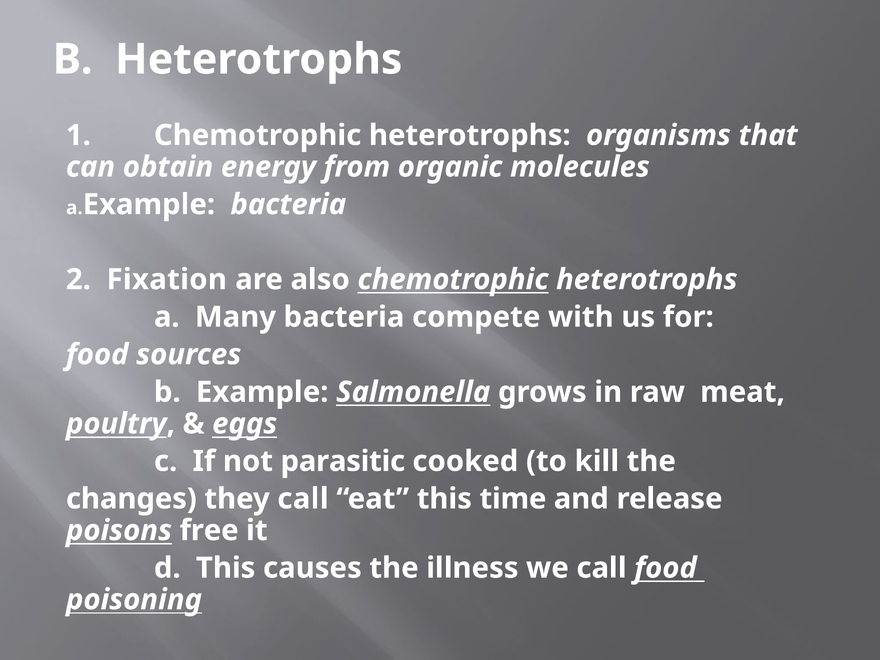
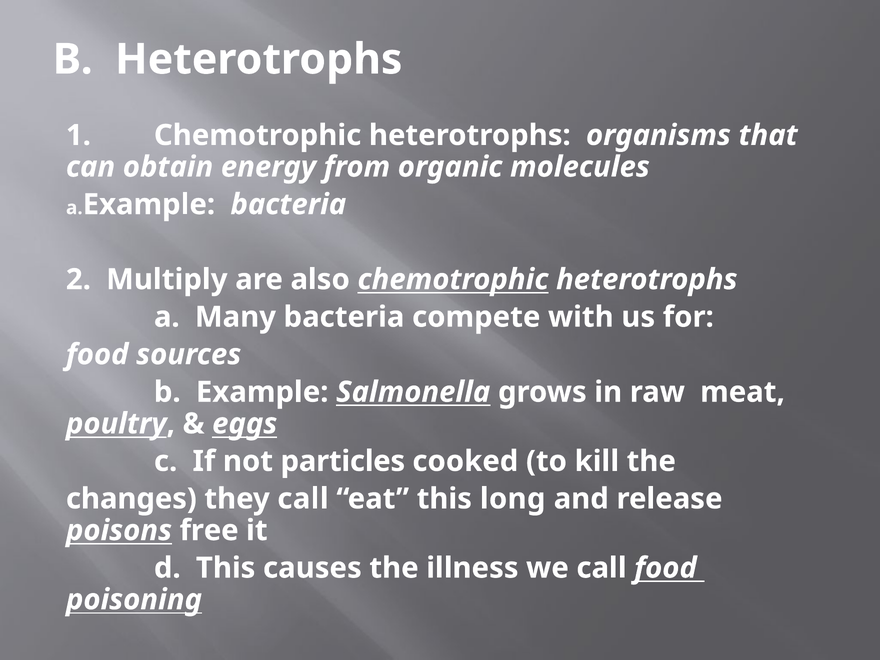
Fixation: Fixation -> Multiply
parasitic: parasitic -> particles
time: time -> long
